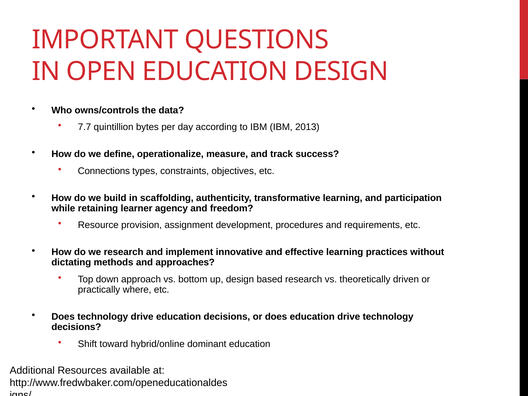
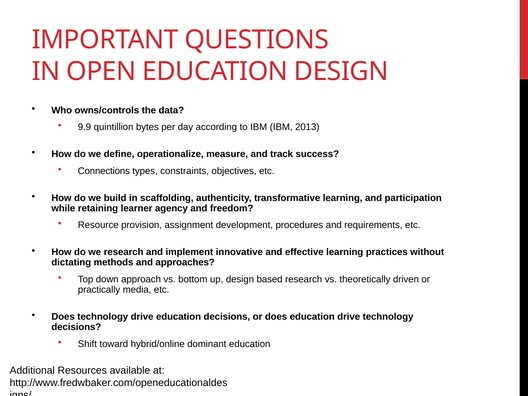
7.7: 7.7 -> 9.9
where: where -> media
